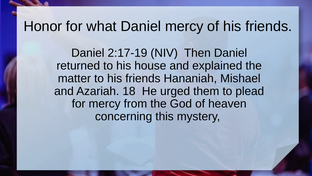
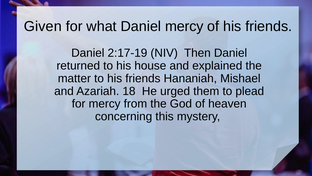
Honor: Honor -> Given
